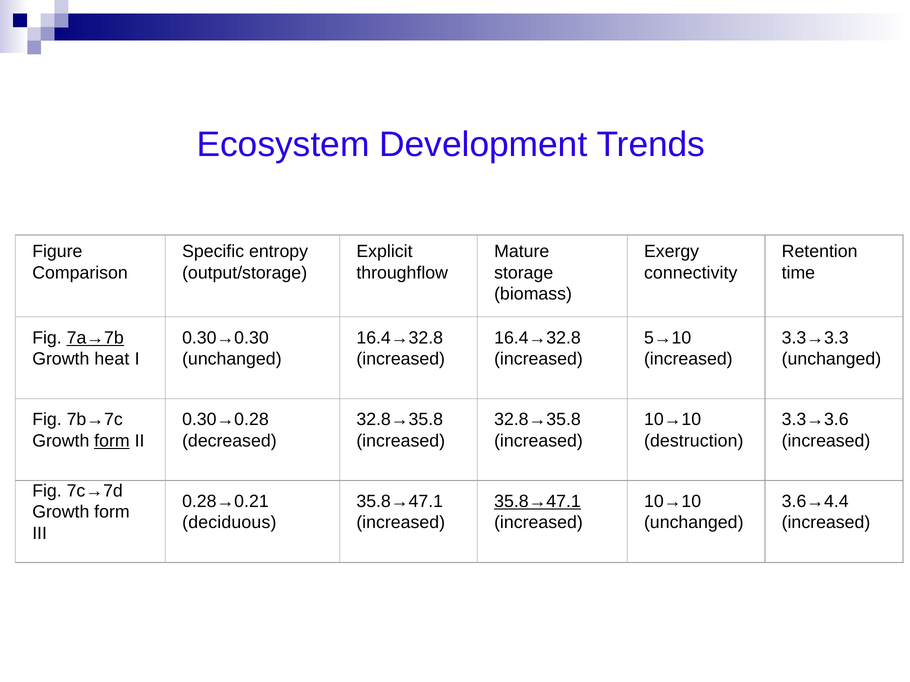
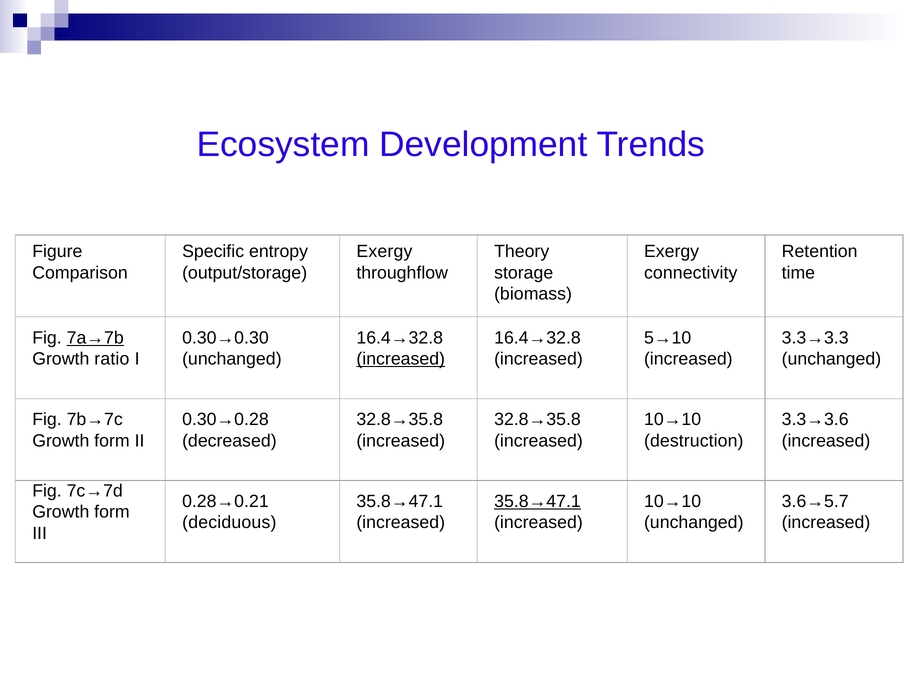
Explicit at (384, 252): Explicit -> Exergy
Mature: Mature -> Theory
heat: heat -> ratio
increased at (401, 359) underline: none -> present
form at (112, 441) underline: present -> none
3.6→4.4: 3.6→4.4 -> 3.6→5.7
